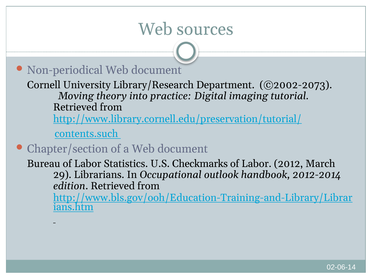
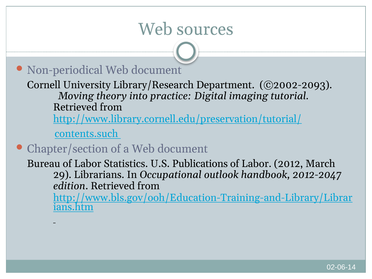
©2002-2073: ©2002-2073 -> ©2002-2093
Checkmarks: Checkmarks -> Publications
2012-2014: 2012-2014 -> 2012-2047
